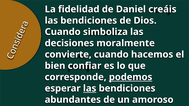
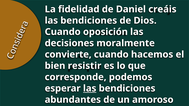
simboliza: simboliza -> oposición
confiar: confiar -> resistir
podemos underline: present -> none
